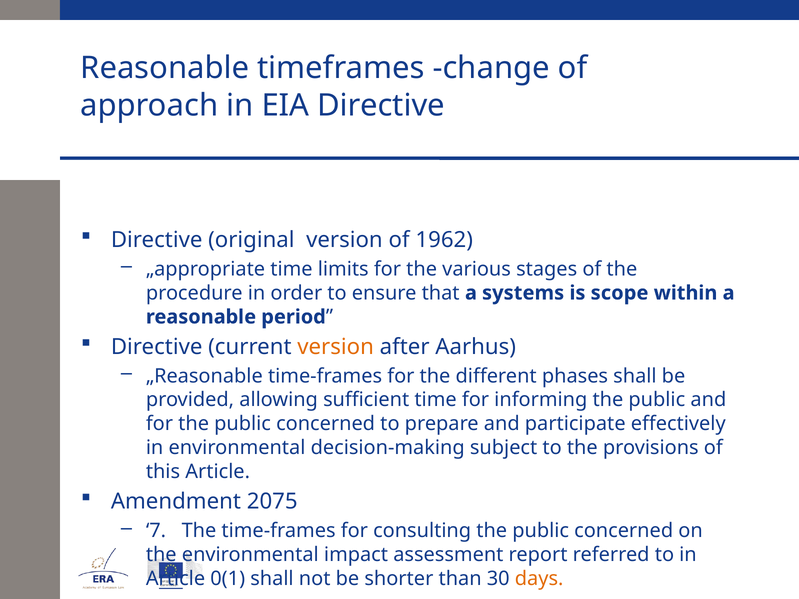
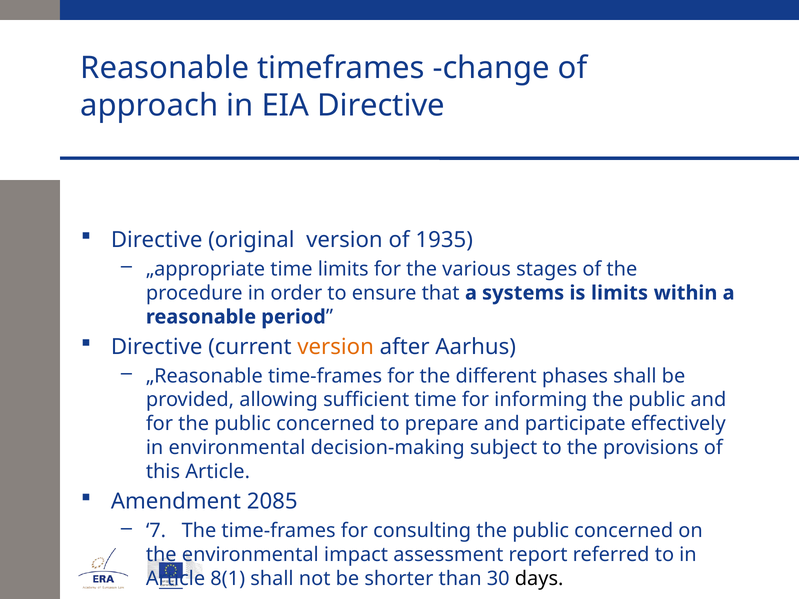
1962: 1962 -> 1935
is scope: scope -> limits
2075: 2075 -> 2085
0(1: 0(1 -> 8(1
days colour: orange -> black
